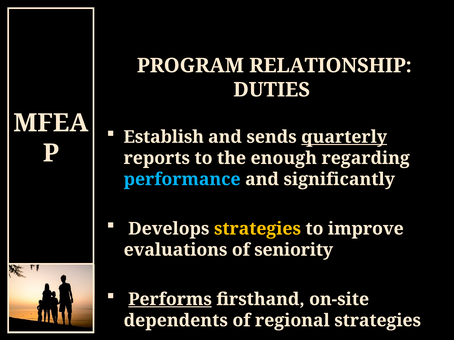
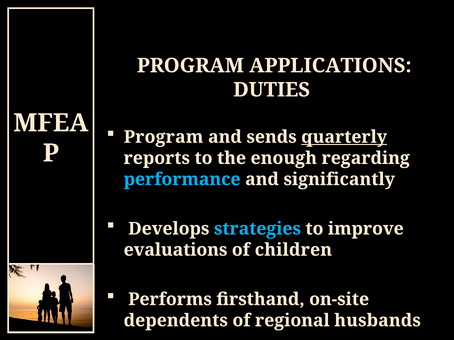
RELATIONSHIP: RELATIONSHIP -> APPLICATIONS
Establish at (164, 137): Establish -> Program
strategies at (257, 229) colour: yellow -> light blue
seniority: seniority -> children
Performs underline: present -> none
regional strategies: strategies -> husbands
